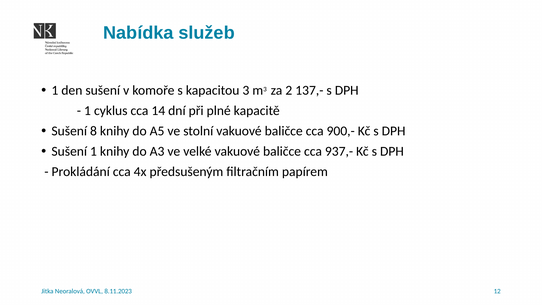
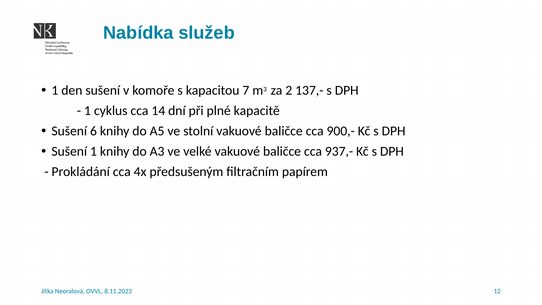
kapacitou 3: 3 -> 7
8: 8 -> 6
